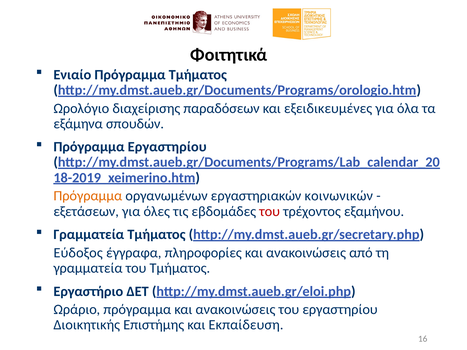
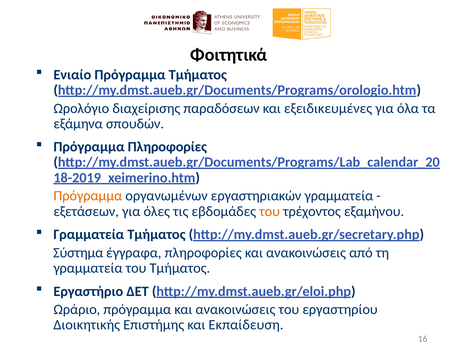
Πρόγραμμα Εργαστηρίου: Εργαστηρίου -> Πληροφορίες
εργαστηριακών κοινωνικών: κοινωνικών -> γραμματεία
του at (270, 211) colour: red -> orange
Εύδοξος: Εύδοξος -> Σύστημα
